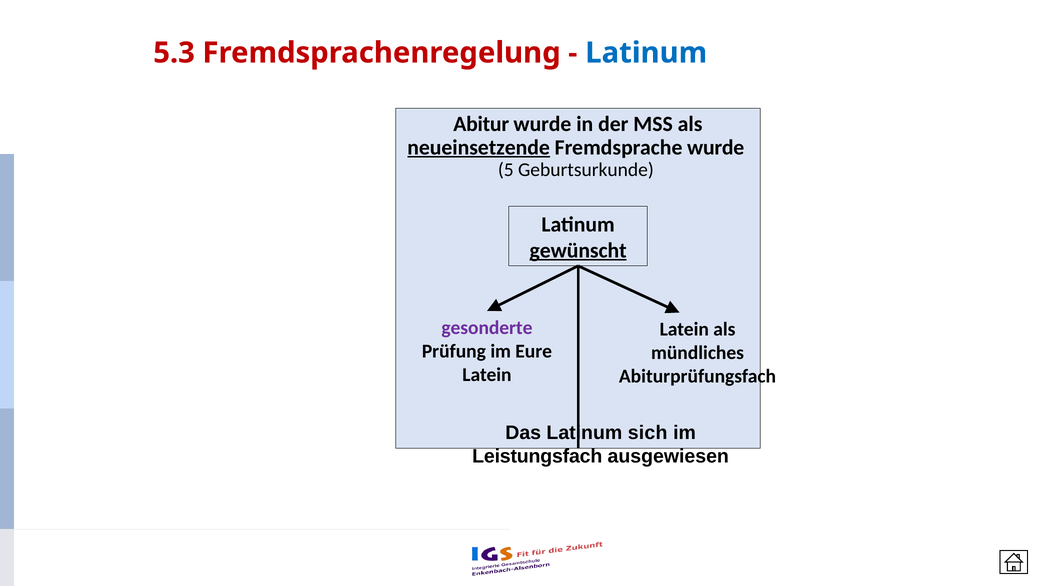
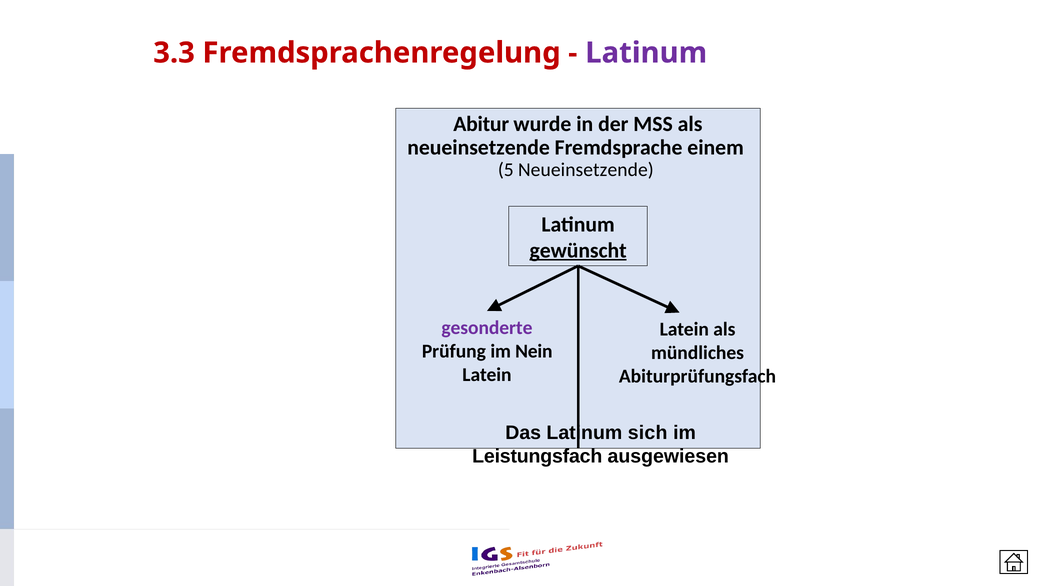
5.3: 5.3 -> 3.3
Latinum at (646, 53) colour: blue -> purple
neueinsetzende at (479, 147) underline: present -> none
Fremdsprache wurde: wurde -> einem
5 Geburtsurkunde: Geburtsurkunde -> Neueinsetzende
Eure: Eure -> Nein
